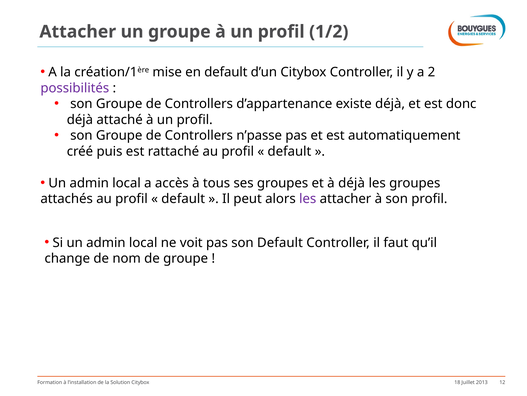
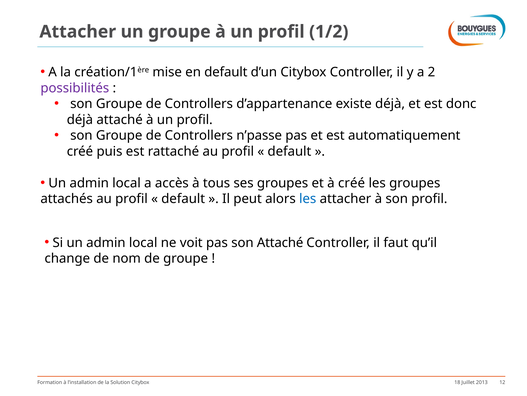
à déjà: déjà -> créé
les at (308, 199) colour: purple -> blue
son Default: Default -> Attaché
